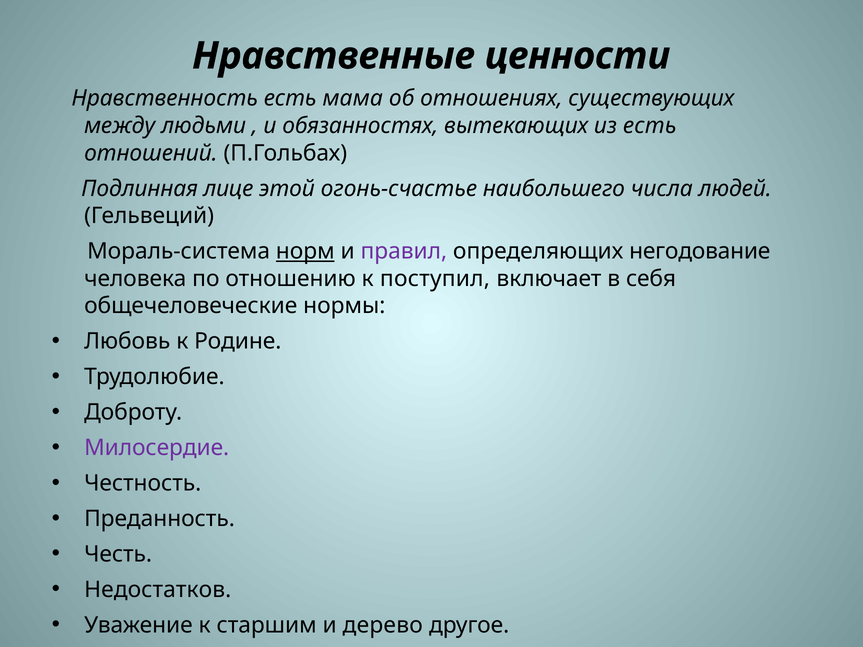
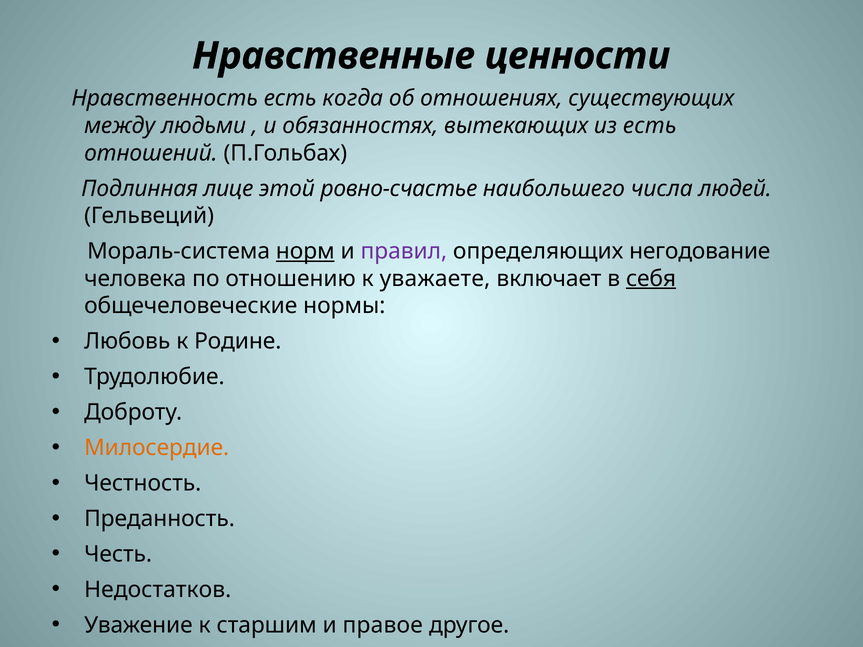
мама: мама -> когда
огонь-счастье: огонь-счастье -> ровно-счастье
поступил: поступил -> уважаете
себя underline: none -> present
Милосердие colour: purple -> orange
дерево: дерево -> правое
